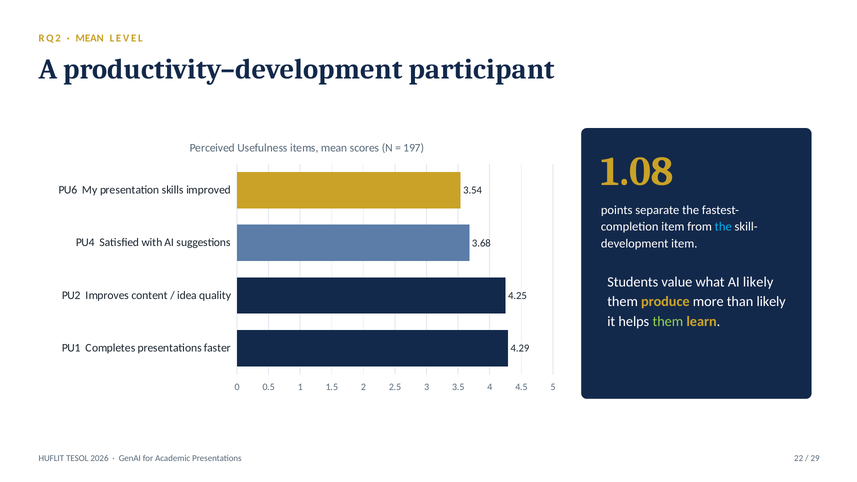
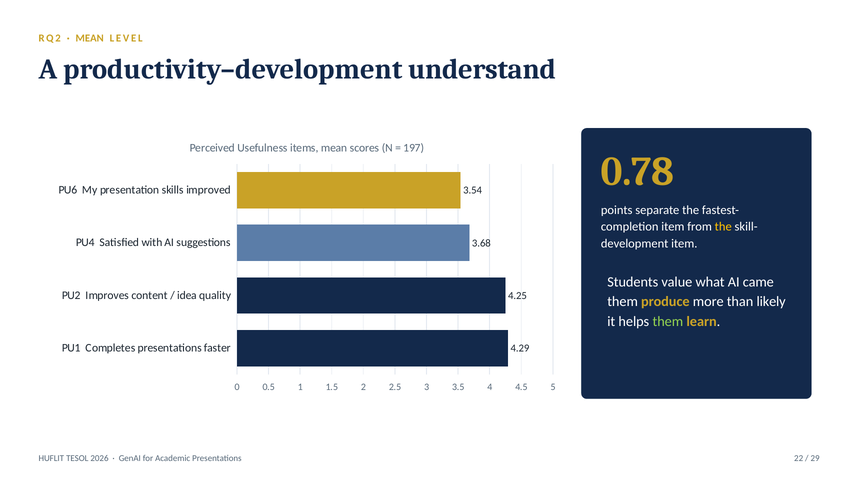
participant: participant -> understand
1.08: 1.08 -> 0.78
the at (723, 227) colour: light blue -> yellow
AI likely: likely -> came
